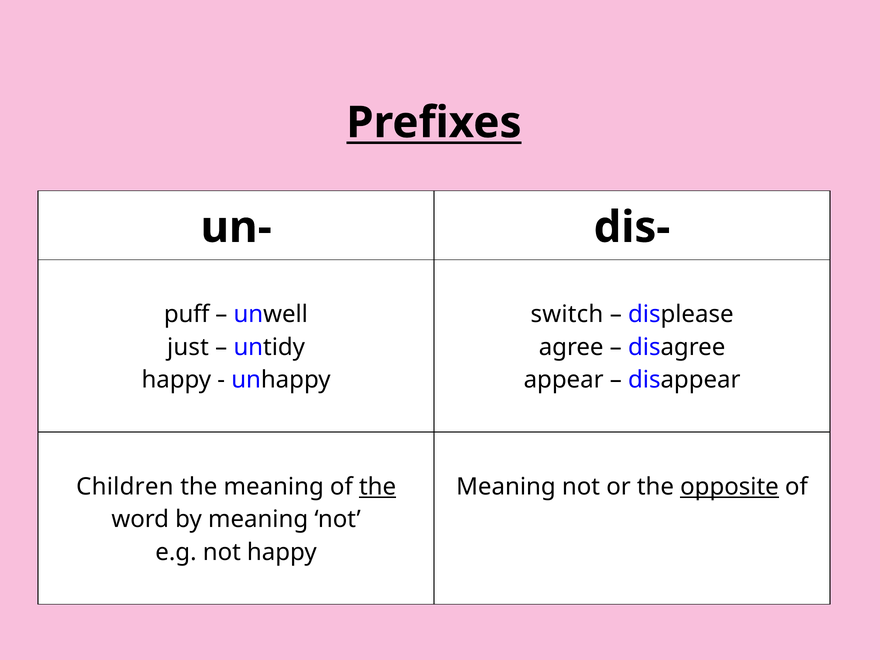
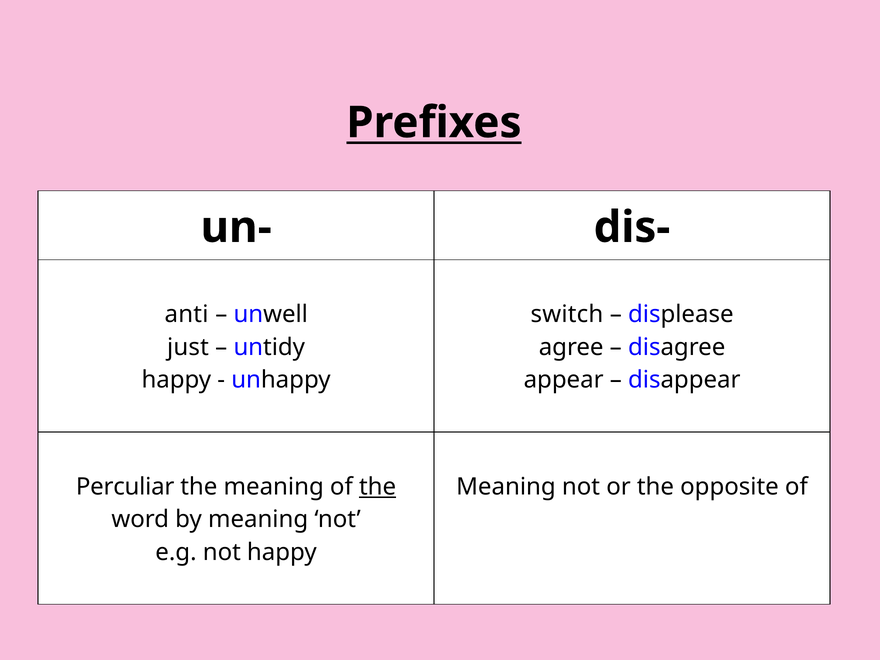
puff: puff -> anti
Children: Children -> Perculiar
opposite underline: present -> none
